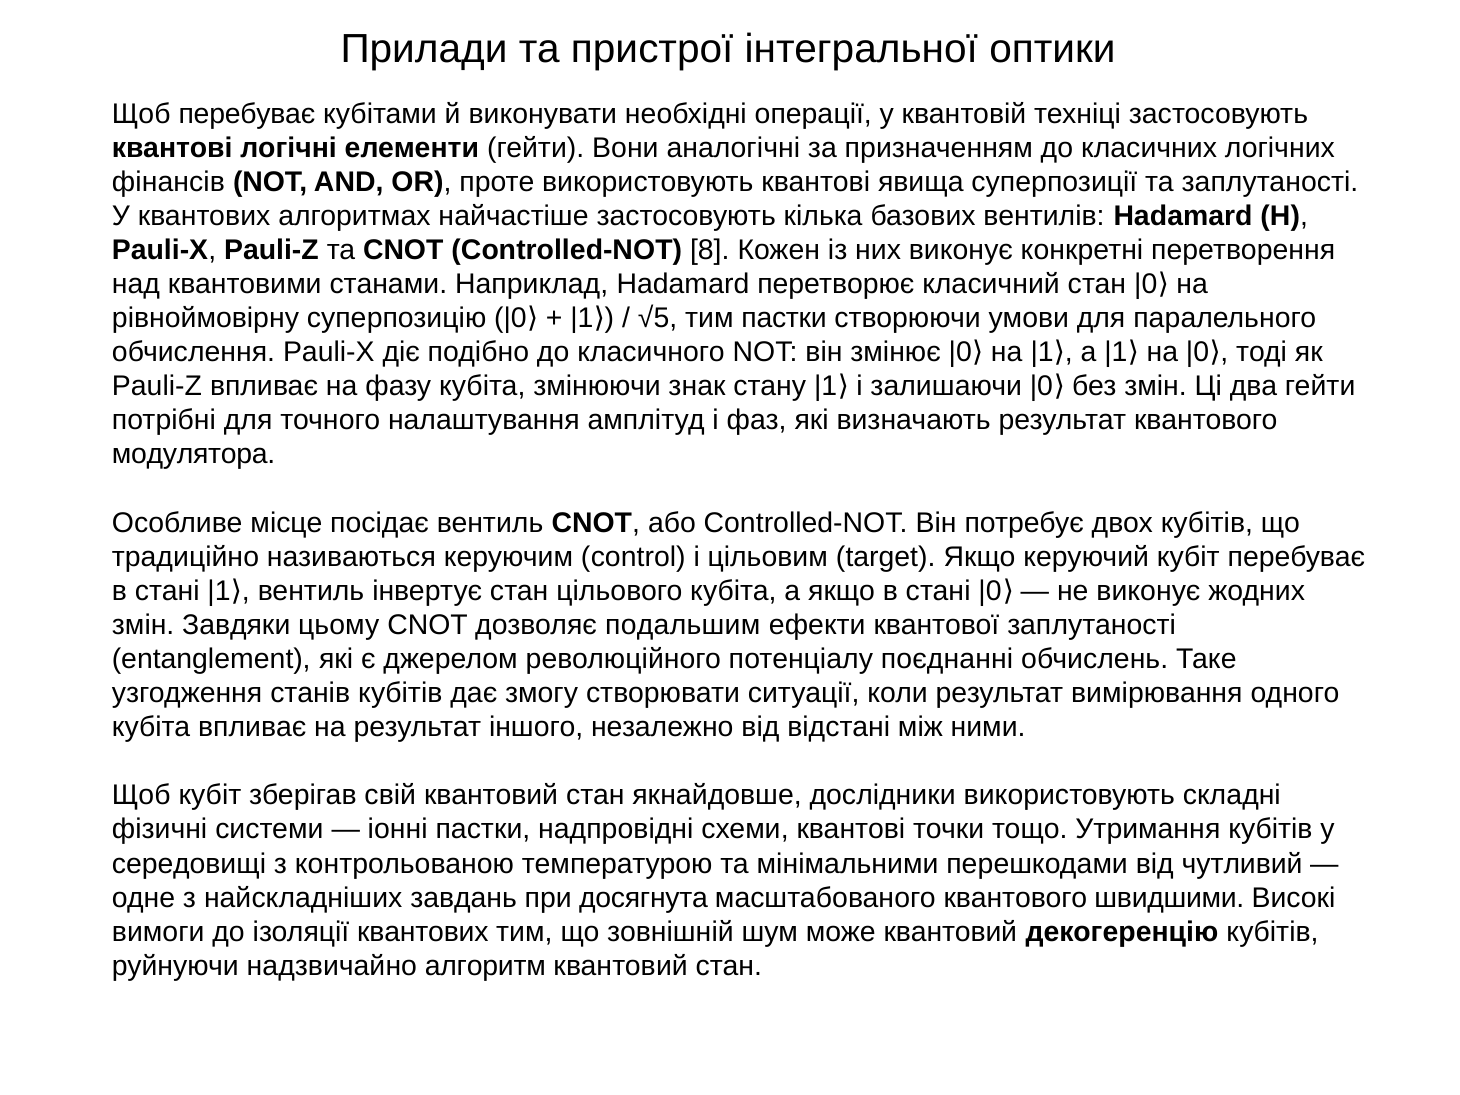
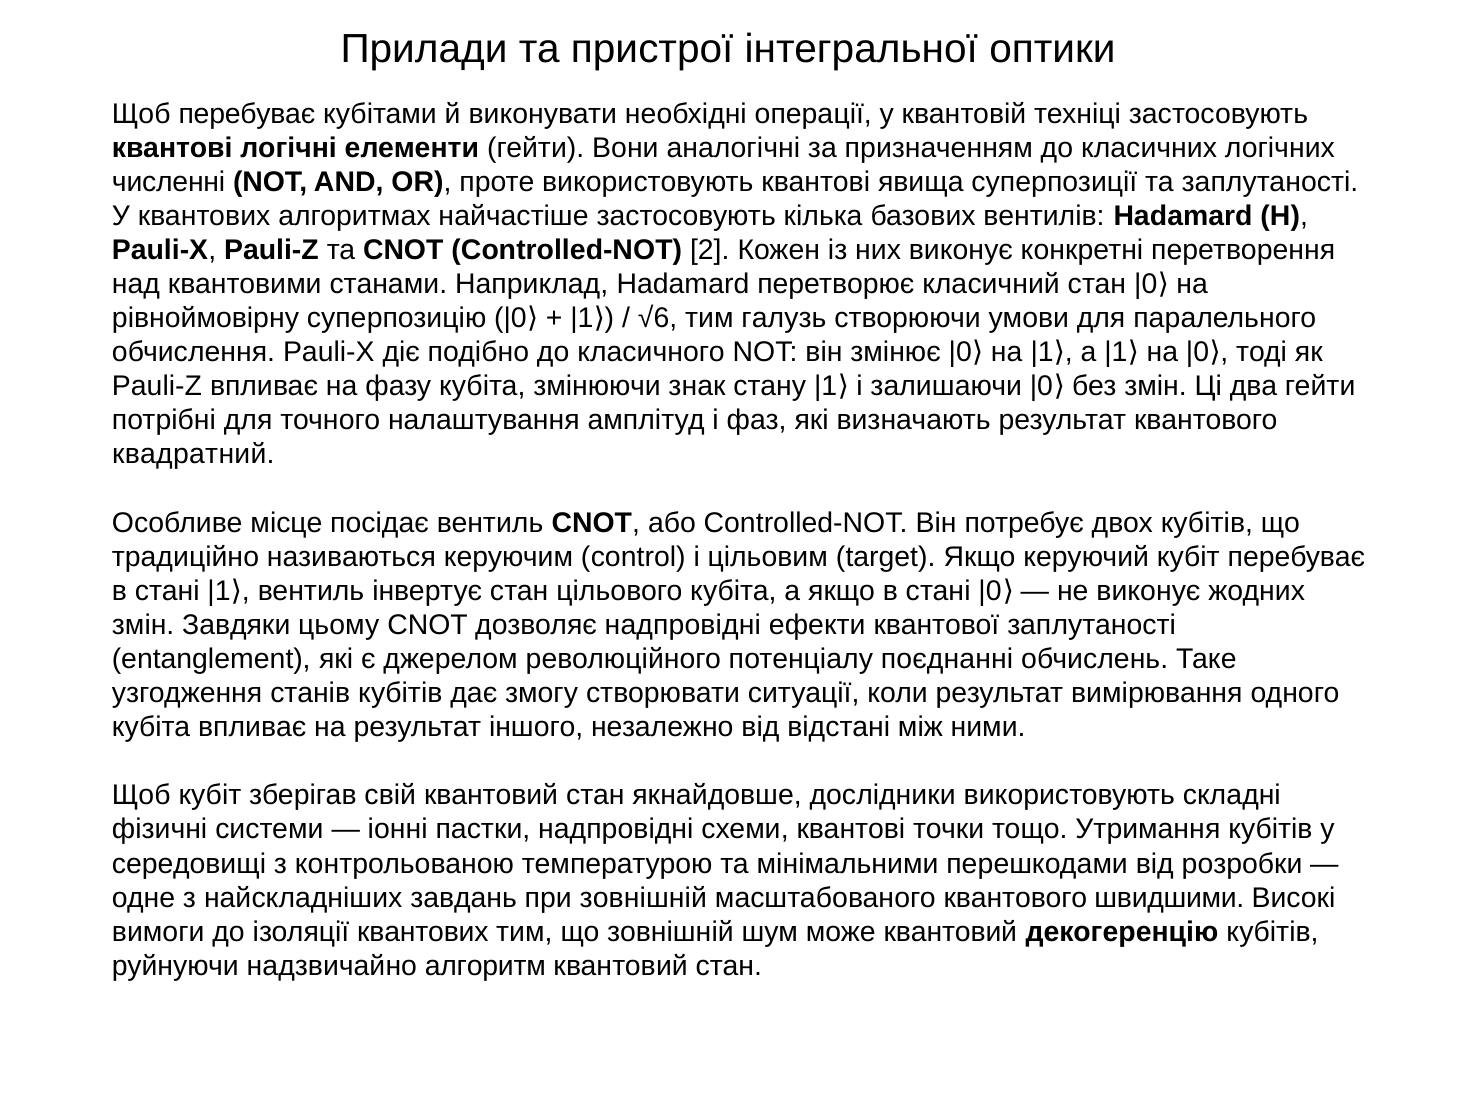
фінансів: фінансів -> численні
8: 8 -> 2
√5: √5 -> √6
тим пастки: пастки -> галузь
модулятора: модулятора -> квадратний
дозволяє подальшим: подальшим -> надпровідні
чутливий: чутливий -> розробки
при досягнута: досягнута -> зовнішній
